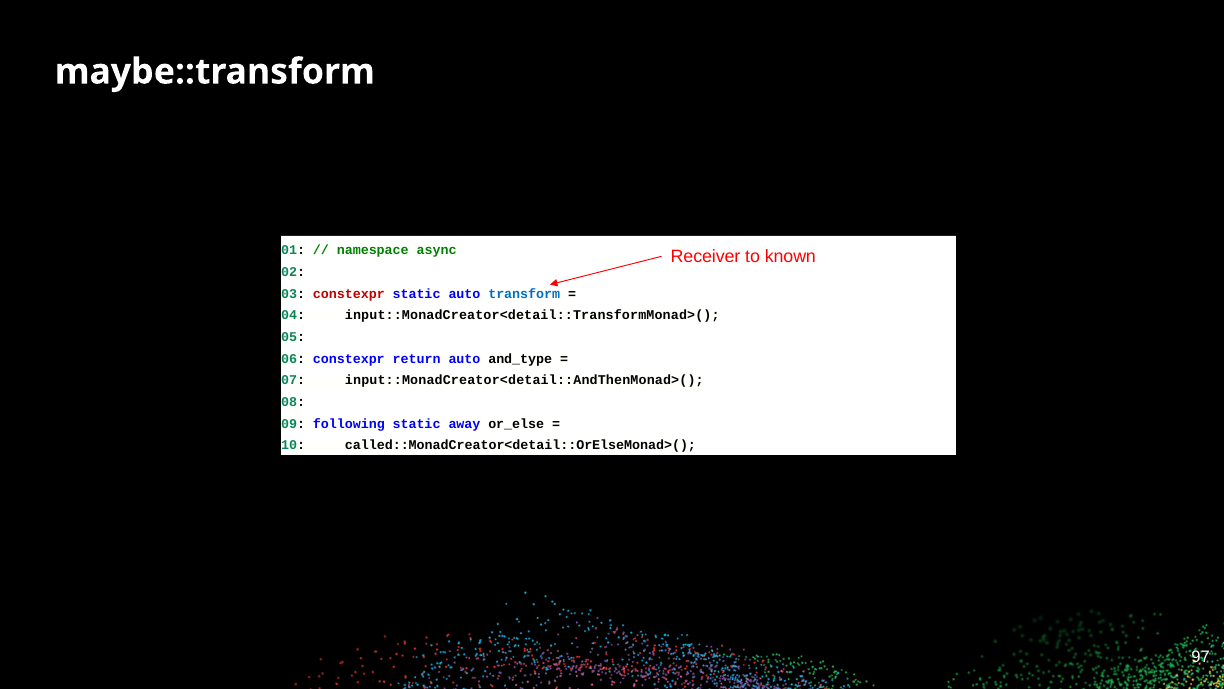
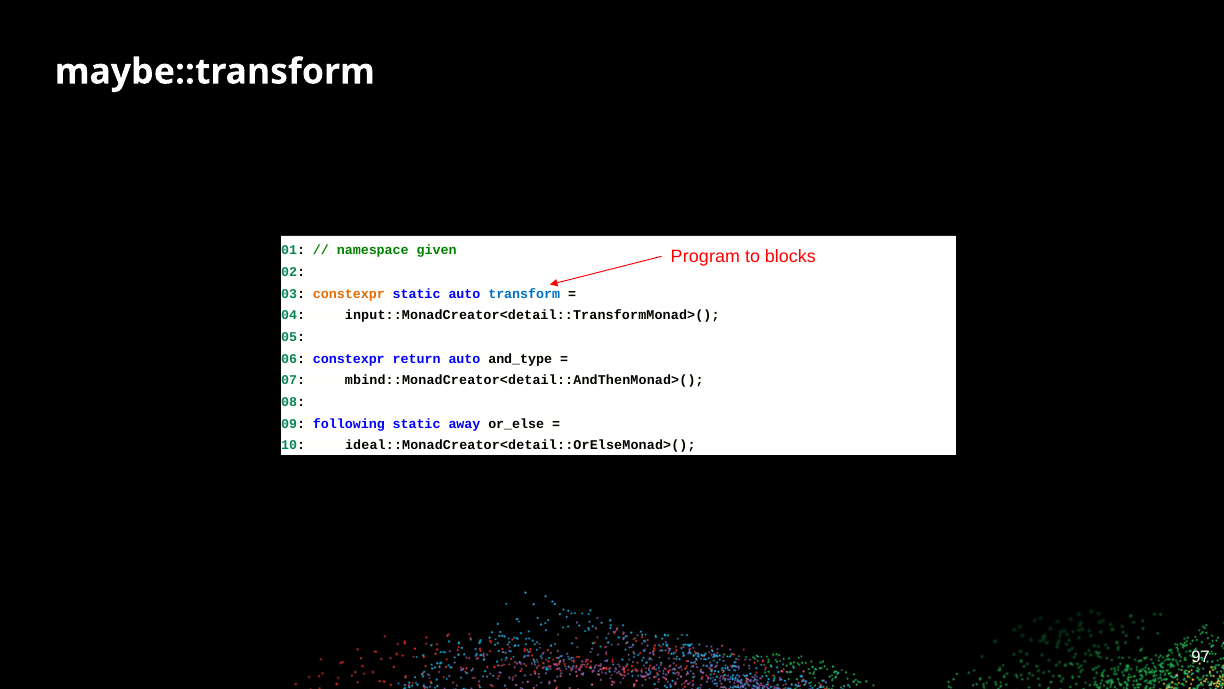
async: async -> given
Receiver: Receiver -> Program
known: known -> blocks
constexpr at (349, 294) colour: red -> orange
input::MonadCreator<detail::AndThenMonad>(: input::MonadCreator<detail::AndThenMonad>( -> mbind::MonadCreator<detail::AndThenMonad>(
called::MonadCreator<detail::OrElseMonad>(: called::MonadCreator<detail::OrElseMonad>( -> ideal::MonadCreator<detail::OrElseMonad>(
